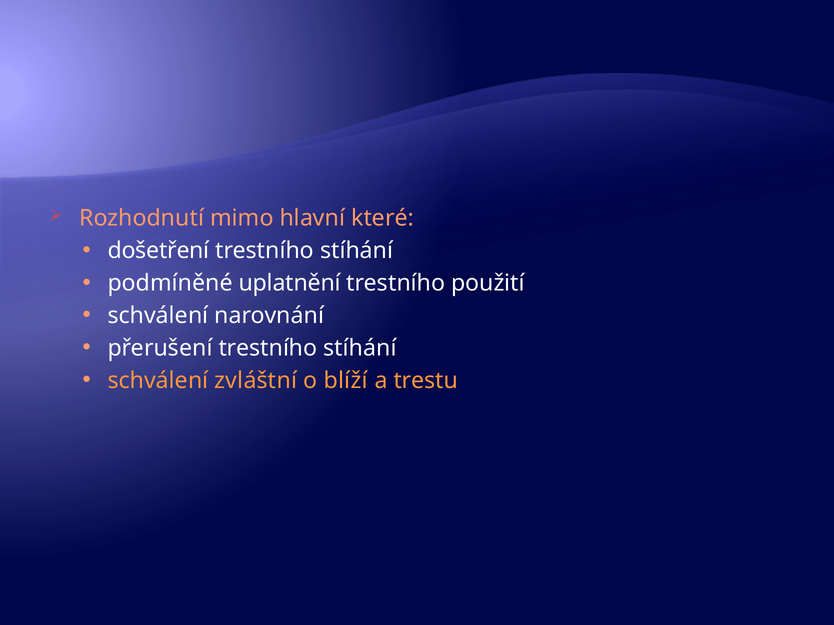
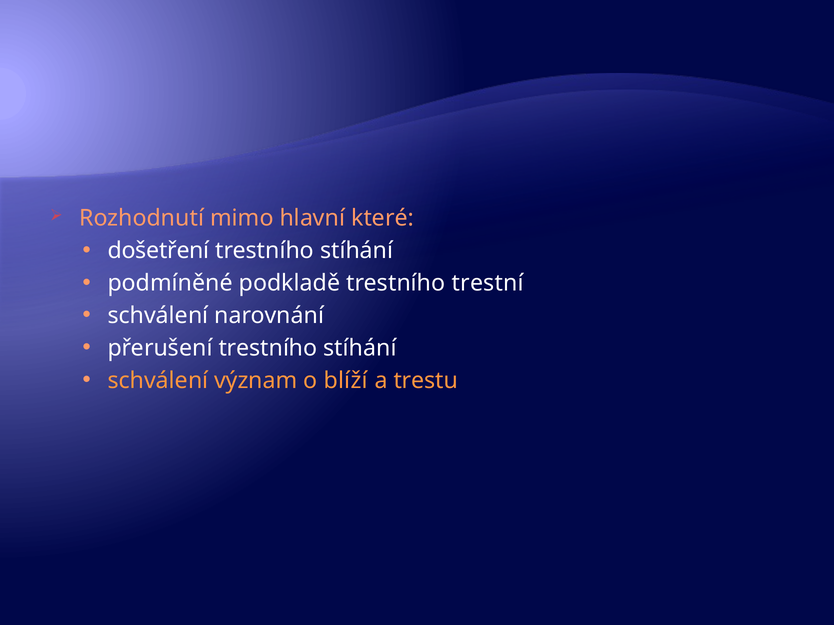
uplatnění: uplatnění -> podkladě
použití: použití -> trestní
zvláštní: zvláštní -> význam
